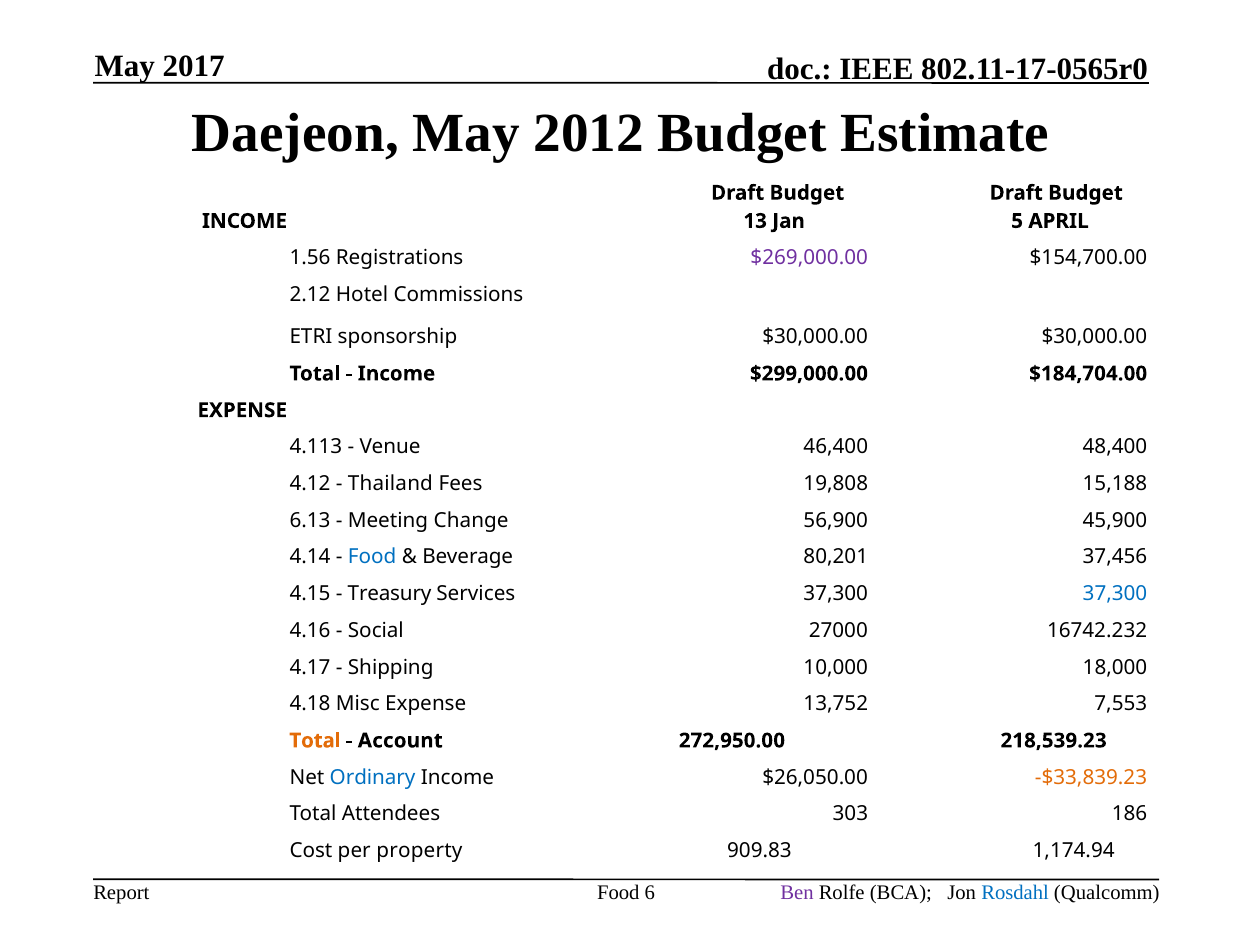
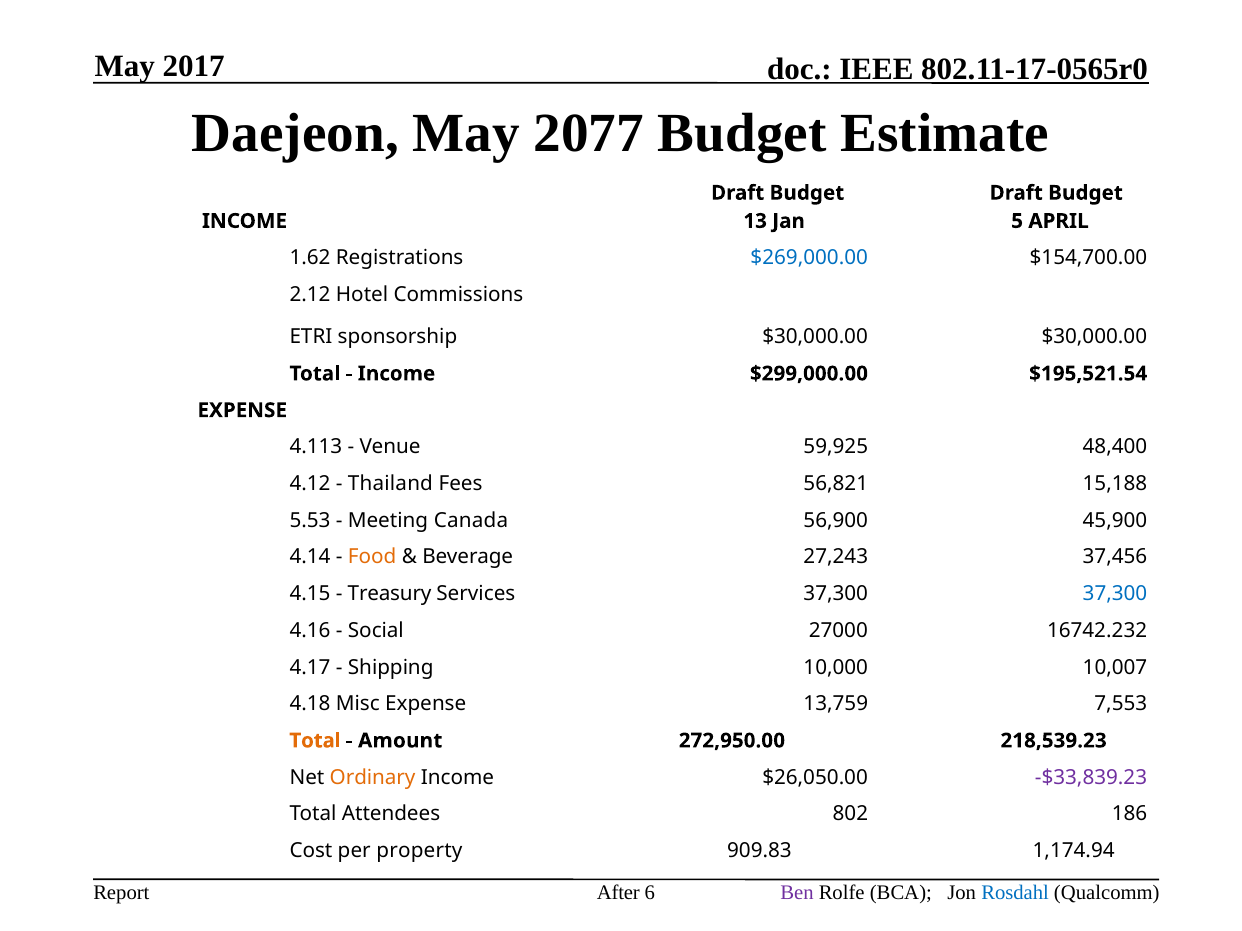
2012: 2012 -> 2077
1.56: 1.56 -> 1.62
$269,000.00 colour: purple -> blue
$184,704.00: $184,704.00 -> $195,521.54
46,400: 46,400 -> 59,925
19,808: 19,808 -> 56,821
6.13: 6.13 -> 5.53
Change: Change -> Canada
Food at (372, 557) colour: blue -> orange
80,201: 80,201 -> 27,243
18,000: 18,000 -> 10,007
13,752: 13,752 -> 13,759
Account: Account -> Amount
Ordinary colour: blue -> orange
-$33,839.23 colour: orange -> purple
303: 303 -> 802
Food at (618, 893): Food -> After
